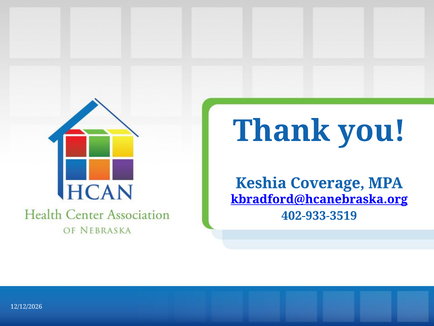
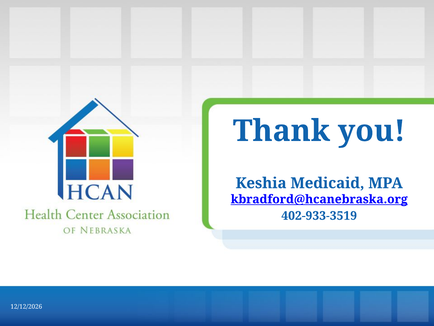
Coverage: Coverage -> Medicaid
